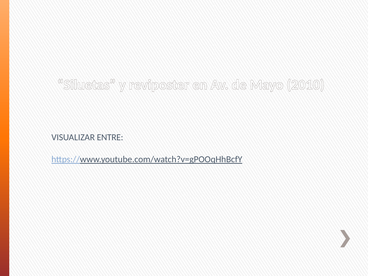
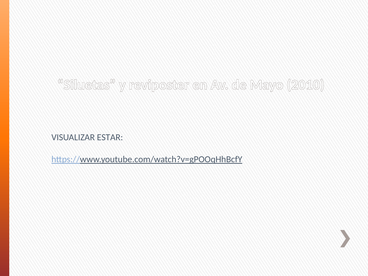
ENTRE: ENTRE -> ESTAR
